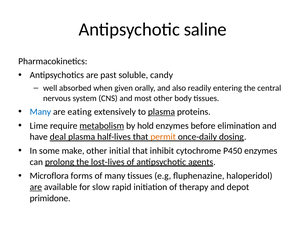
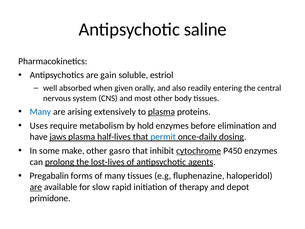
past: past -> gain
candy: candy -> estriol
eating: eating -> arising
Lime: Lime -> Uses
metabolism underline: present -> none
deal: deal -> jaws
permit colour: orange -> blue
initial: initial -> gasro
cytochrome underline: none -> present
Microflora: Microflora -> Pregabalin
